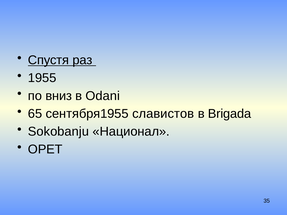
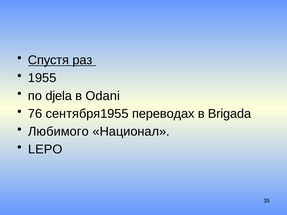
вниз: вниз -> djela
65: 65 -> 76
славистов: славистов -> переводах
Sokobanju: Sokobanju -> Любимого
OPET: OPET -> LEPO
